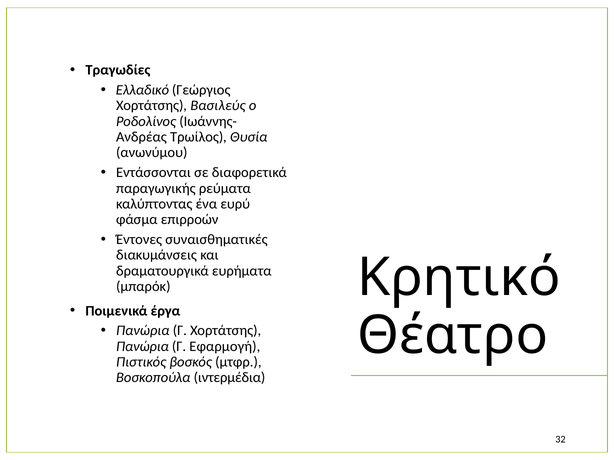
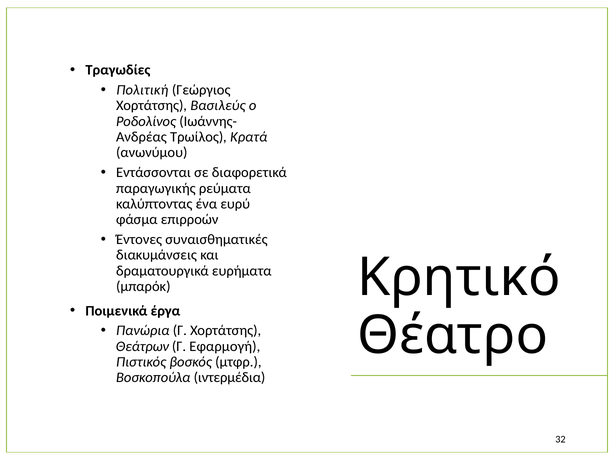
Ελλαδικό: Ελλαδικό -> Πολιτική
Θυσία: Θυσία -> Κρατά
Πανώρια at (142, 347): Πανώρια -> Θεάτρων
